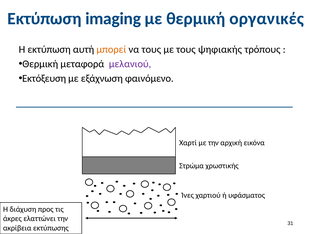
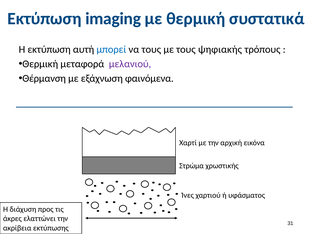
οργανικές: οργανικές -> συστατικά
μπορεί colour: orange -> blue
Εκτόξευση: Εκτόξευση -> Θέρμανση
φαινόμενο: φαινόμενο -> φαινόμενα
